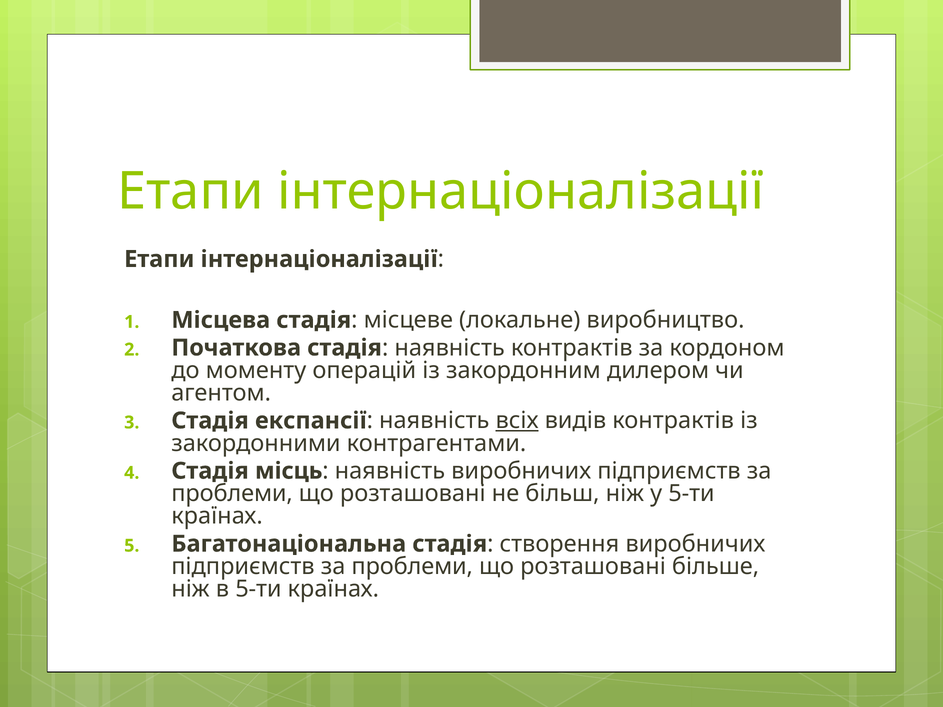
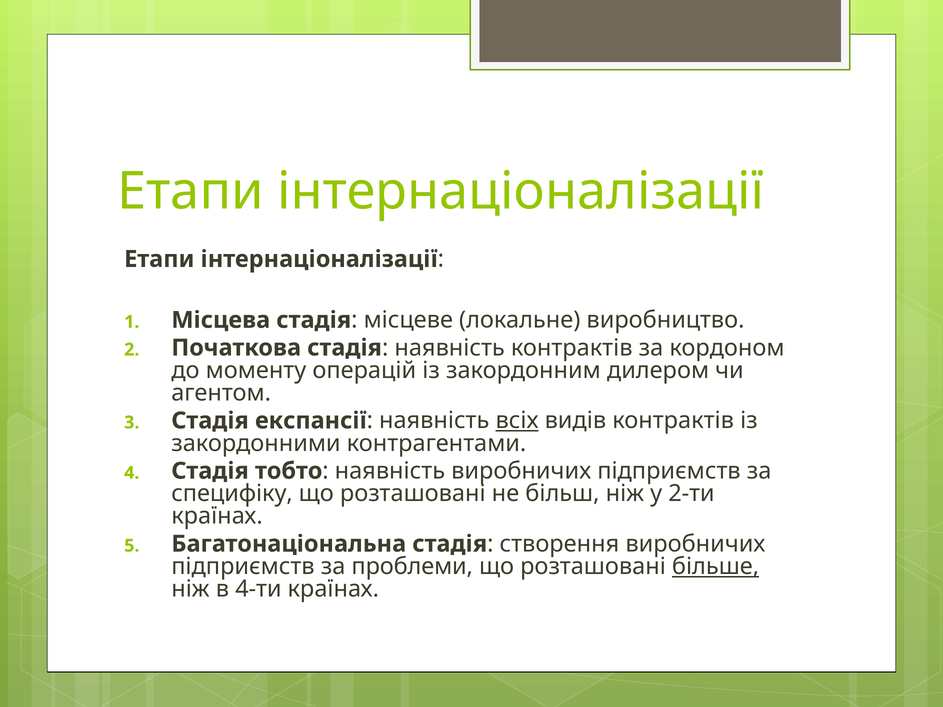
місць: місць -> тобто
проблеми at (232, 494): проблеми -> специфіку
у 5-ти: 5-ти -> 2-ти
більше underline: none -> present
в 5-ти: 5-ти -> 4-ти
